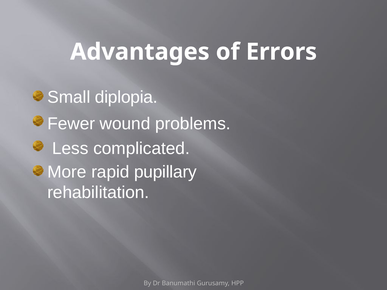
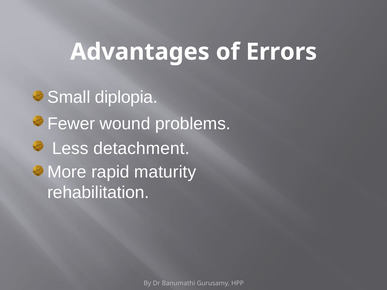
complicated: complicated -> detachment
pupillary: pupillary -> maturity
